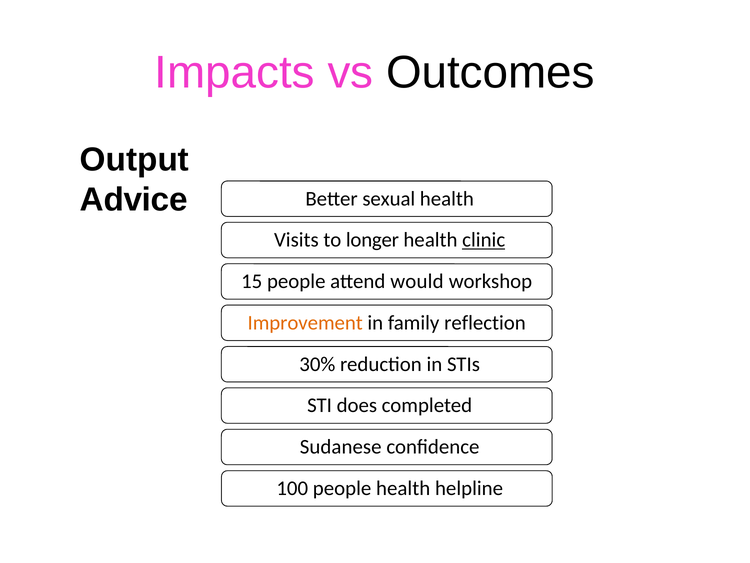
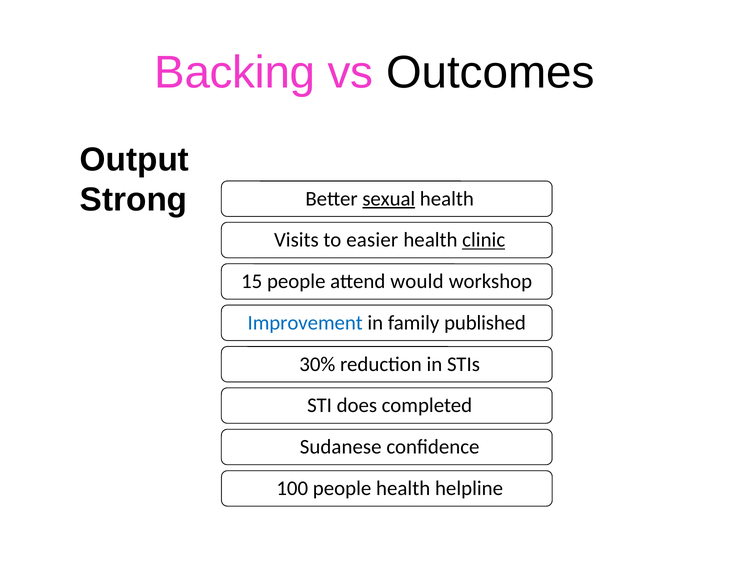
Impacts: Impacts -> Backing
Advice: Advice -> Strong
sexual underline: none -> present
longer: longer -> easier
Improvement colour: orange -> blue
reflection: reflection -> published
